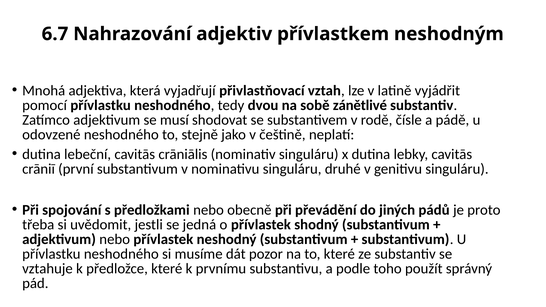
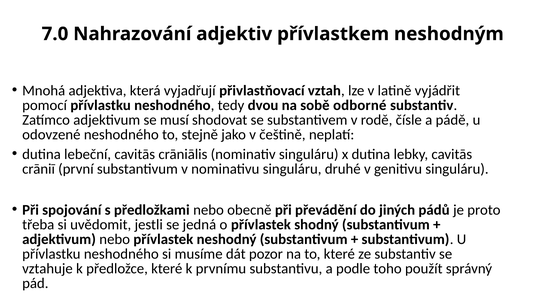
6.7: 6.7 -> 7.0
zánětlivé: zánětlivé -> odborné
